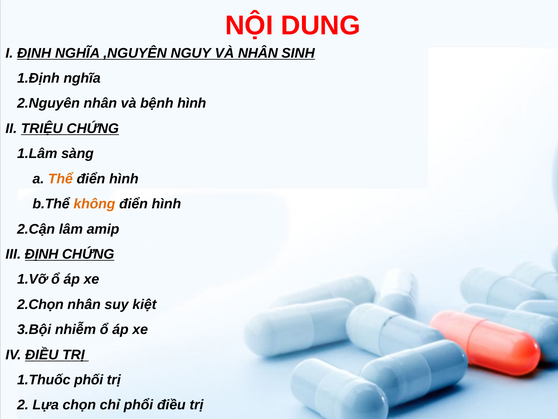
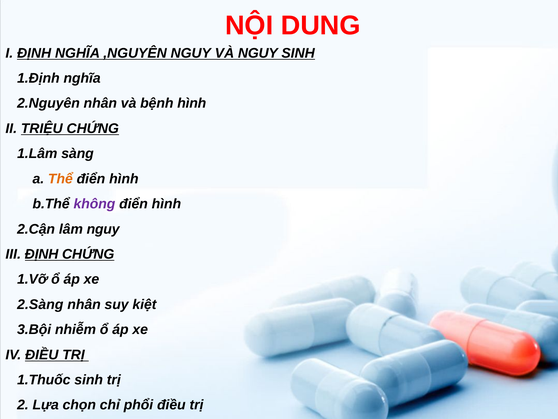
VÀ NHÂN: NHÂN -> NGUY
không colour: orange -> purple
lâm amip: amip -> nguy
2.Chọn: 2.Chọn -> 2.Sàng
1.Thuốc phối: phối -> sinh
